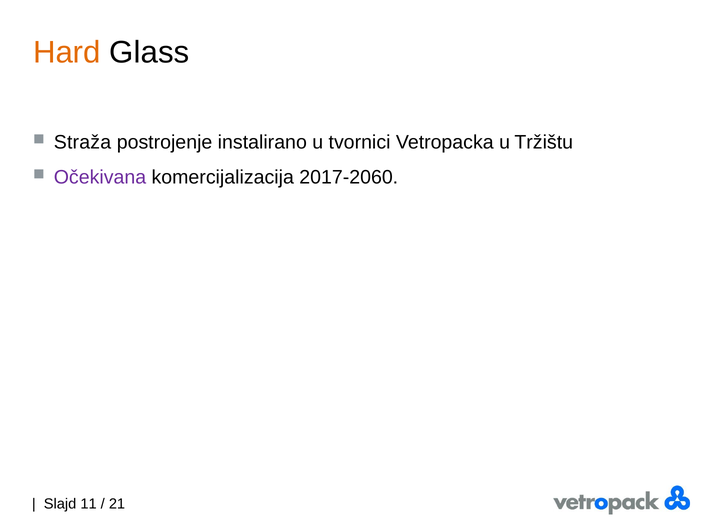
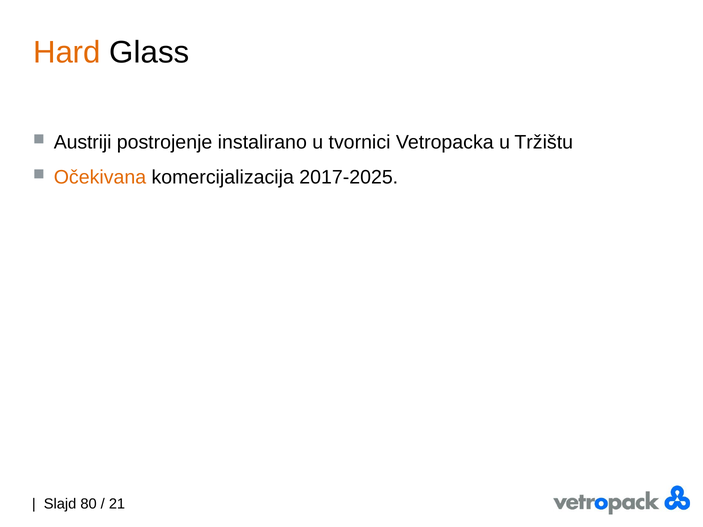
Straža: Straža -> Austriji
Očekivana colour: purple -> orange
2017-2060: 2017-2060 -> 2017-2025
11: 11 -> 80
